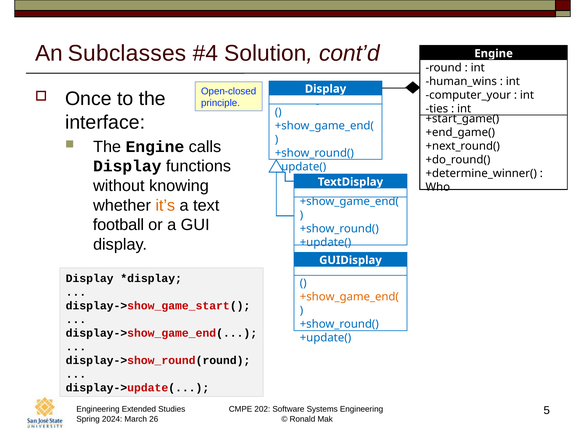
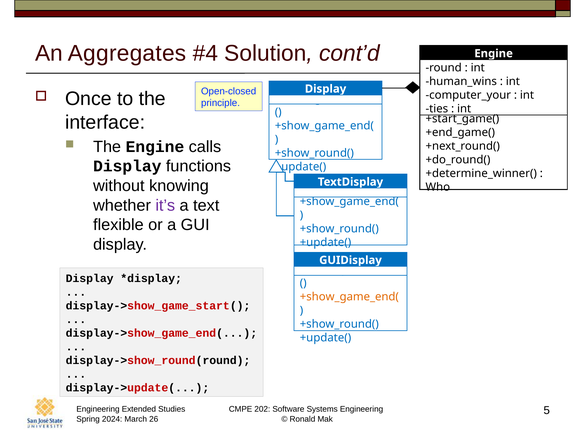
Subclasses: Subclasses -> Aggregates
it’s colour: orange -> purple
football: football -> flexible
